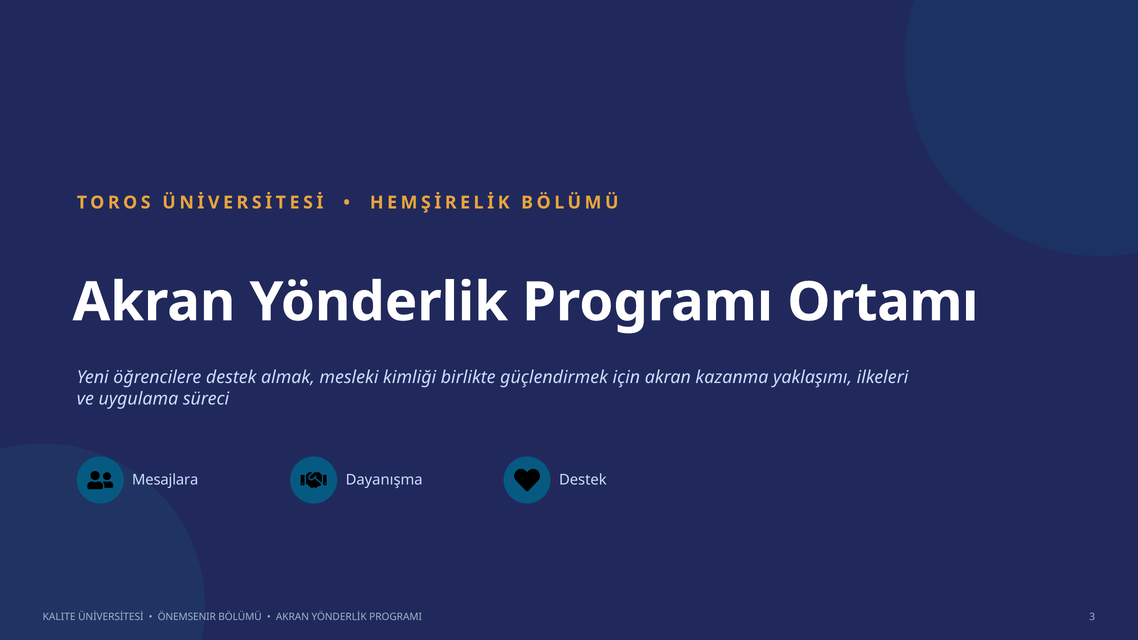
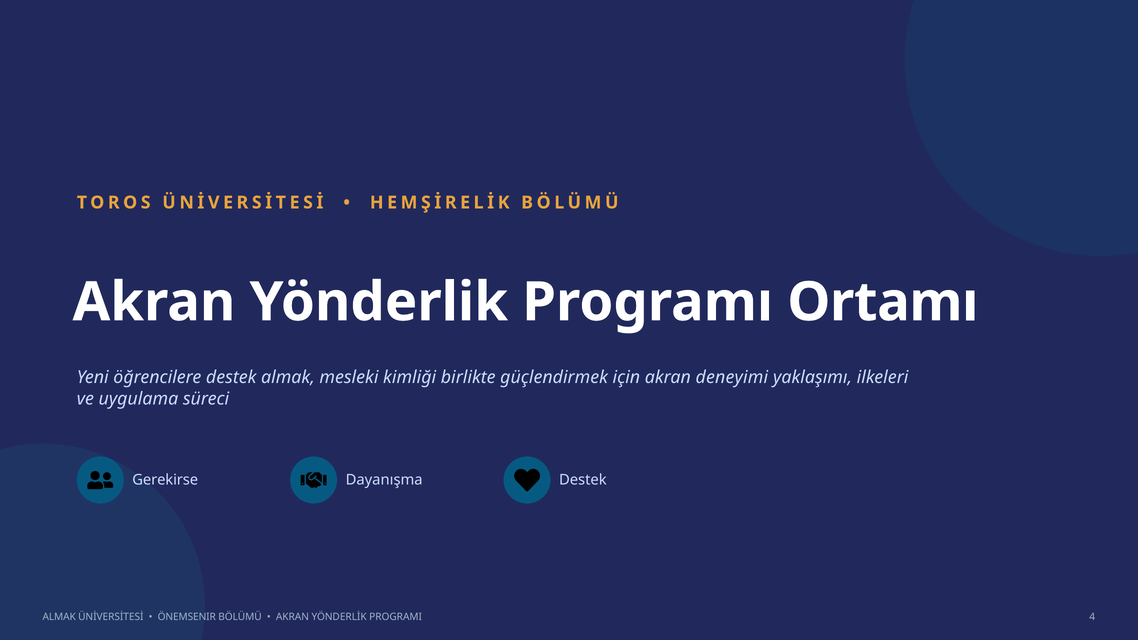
kazanma: kazanma -> deneyimi
Mesajlara: Mesajlara -> Gerekirse
KALITE at (59, 617): KALITE -> ALMAK
3: 3 -> 4
